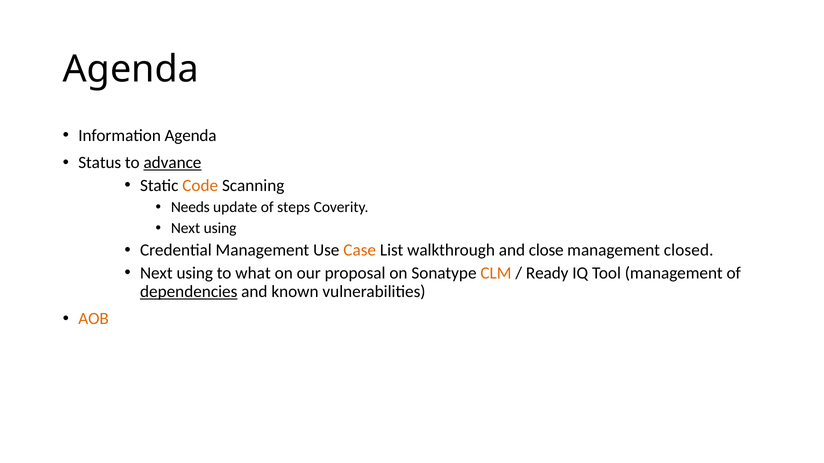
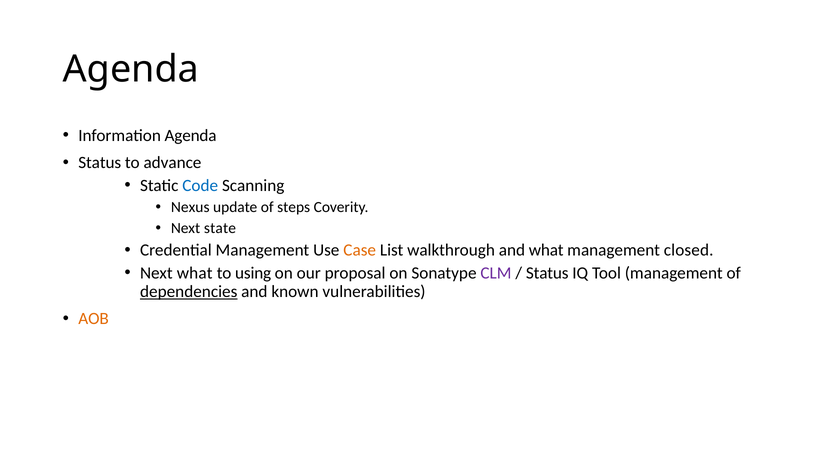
advance underline: present -> none
Code colour: orange -> blue
Needs: Needs -> Nexus
using at (220, 229): using -> state
and close: close -> what
using at (195, 273): using -> what
what: what -> using
CLM colour: orange -> purple
Ready at (547, 273): Ready -> Status
